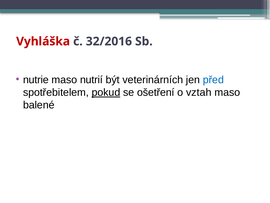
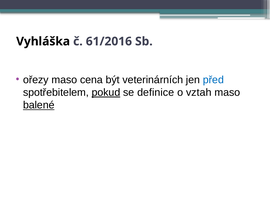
Vyhláška colour: red -> black
32/2016: 32/2016 -> 61/2016
nutrie: nutrie -> ořezy
nutrií: nutrií -> cena
ošetření: ošetření -> definice
balené underline: none -> present
